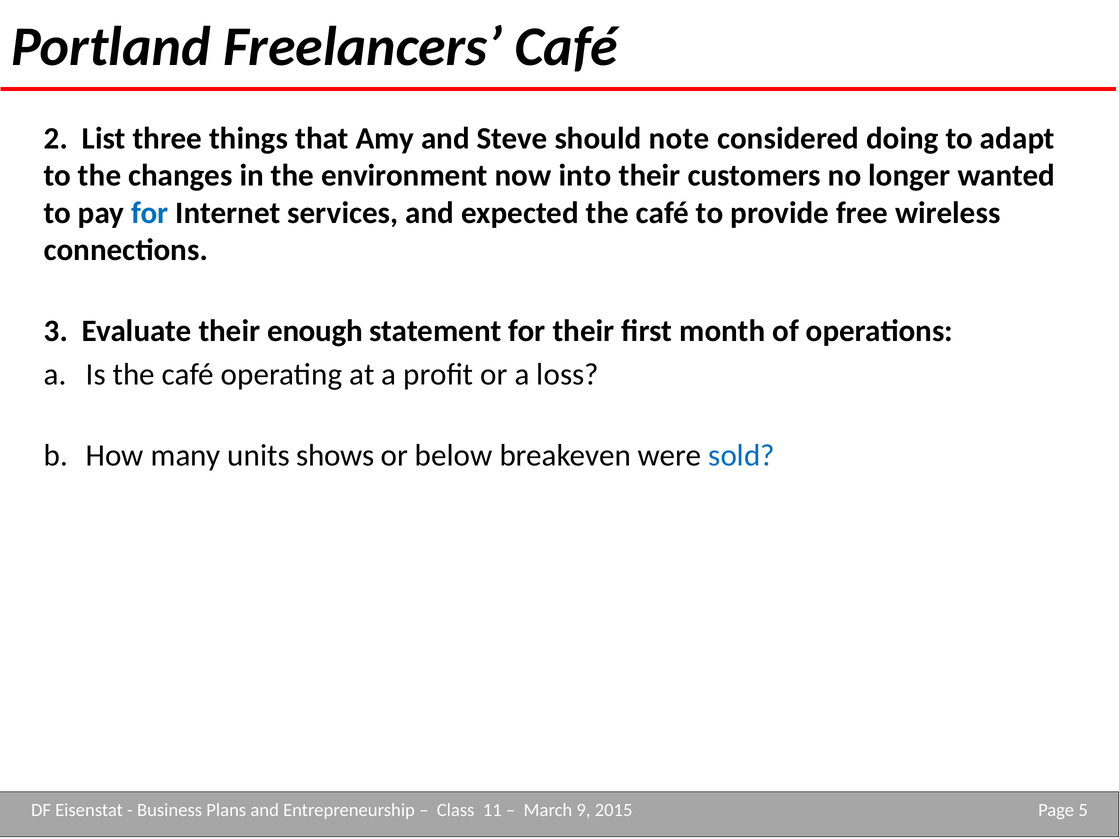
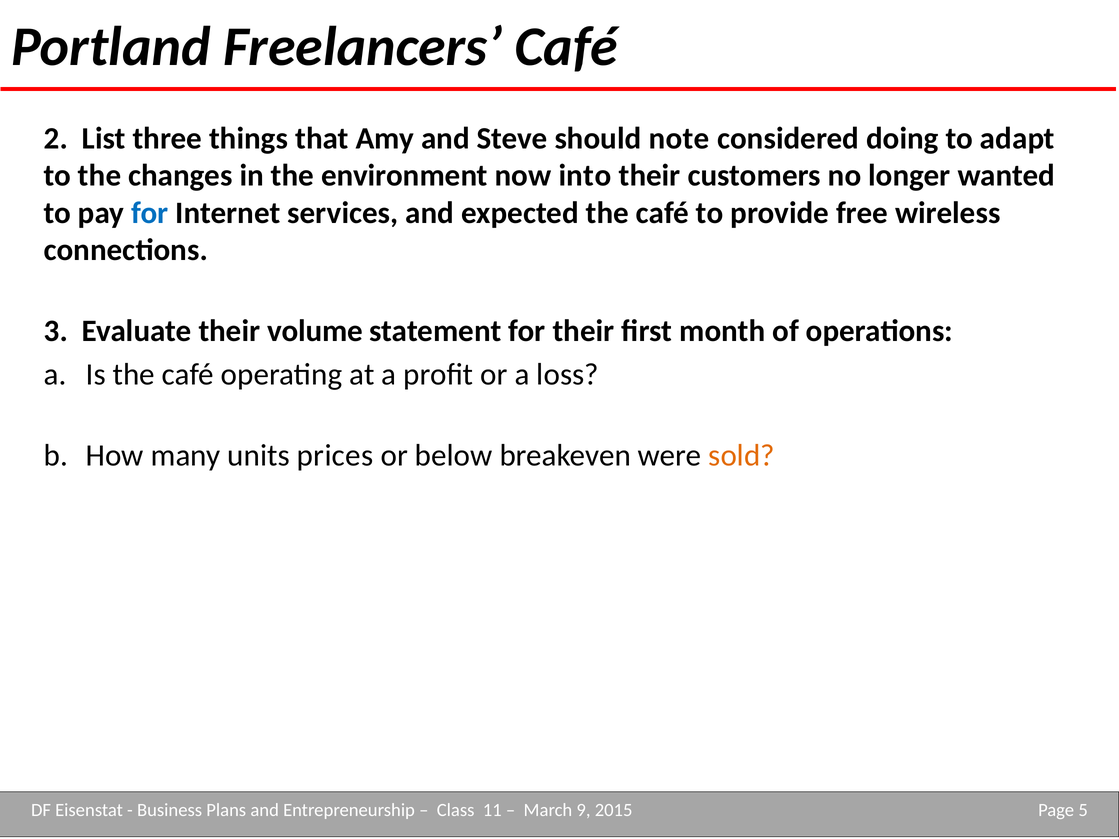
enough: enough -> volume
shows: shows -> prices
sold colour: blue -> orange
